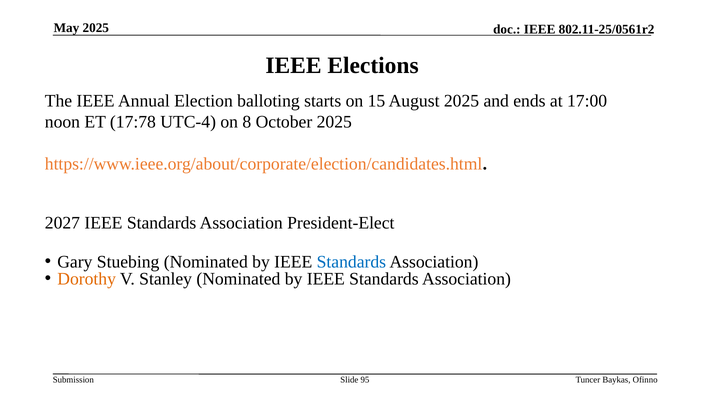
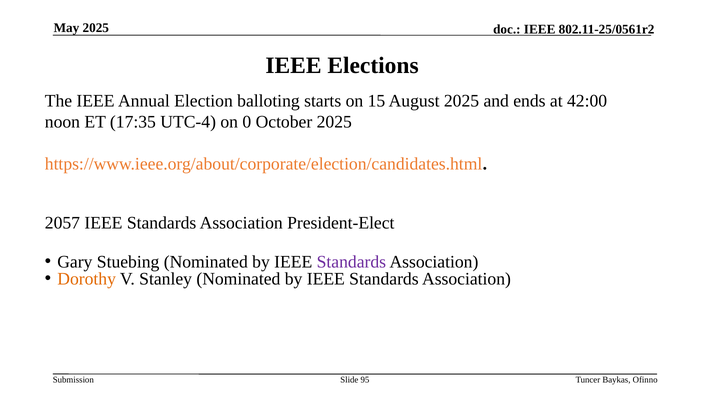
17:00: 17:00 -> 42:00
17:78: 17:78 -> 17:35
8: 8 -> 0
2027: 2027 -> 2057
Standards at (351, 262) colour: blue -> purple
